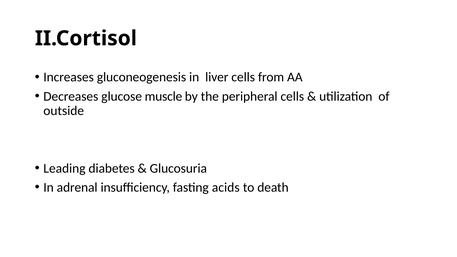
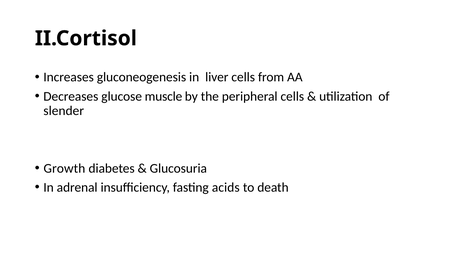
outside: outside -> slender
Leading: Leading -> Growth
